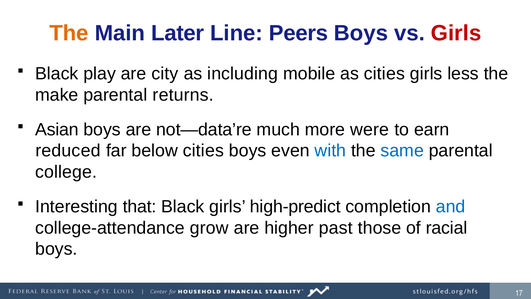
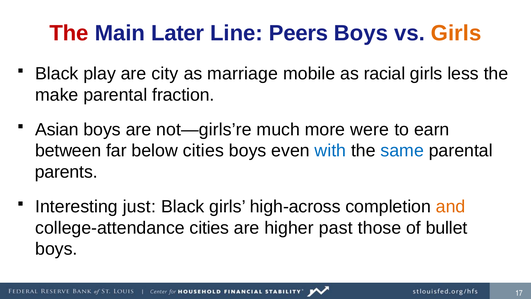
The at (69, 33) colour: orange -> red
Girls at (456, 33) colour: red -> orange
including: including -> marriage
as cities: cities -> racial
returns: returns -> fraction
not—data’re: not—data’re -> not—girls’re
reduced: reduced -> between
college: college -> parents
that: that -> just
high-predict: high-predict -> high-across
and colour: blue -> orange
college-attendance grow: grow -> cities
racial: racial -> bullet
